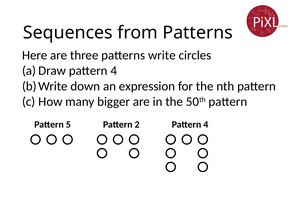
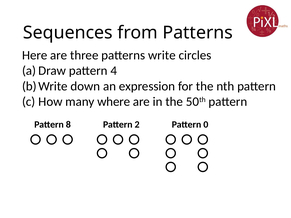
bigger: bigger -> where
5: 5 -> 8
2 Pattern 4: 4 -> 0
